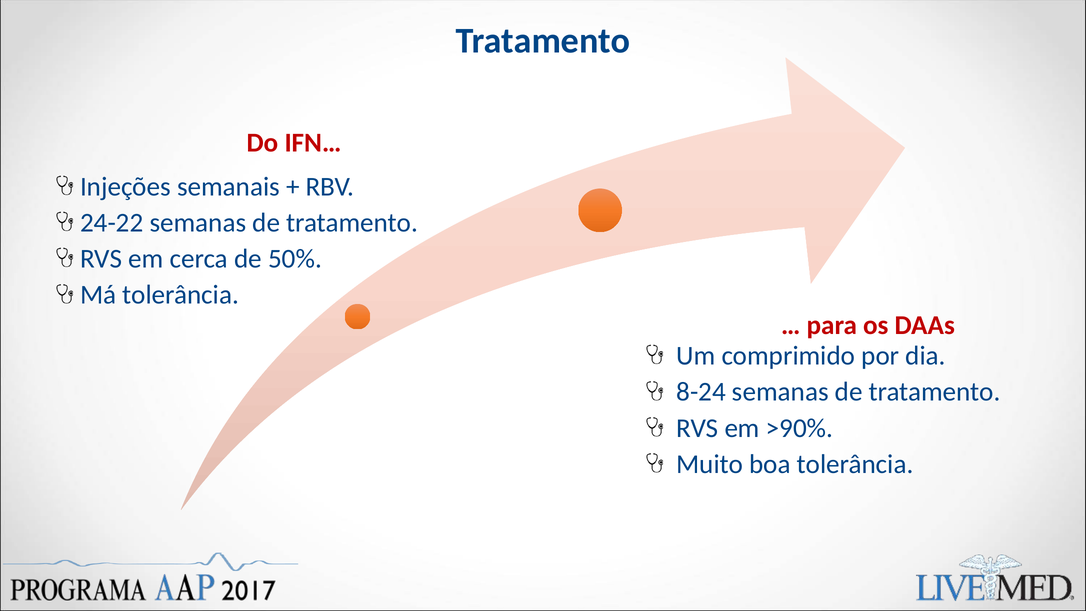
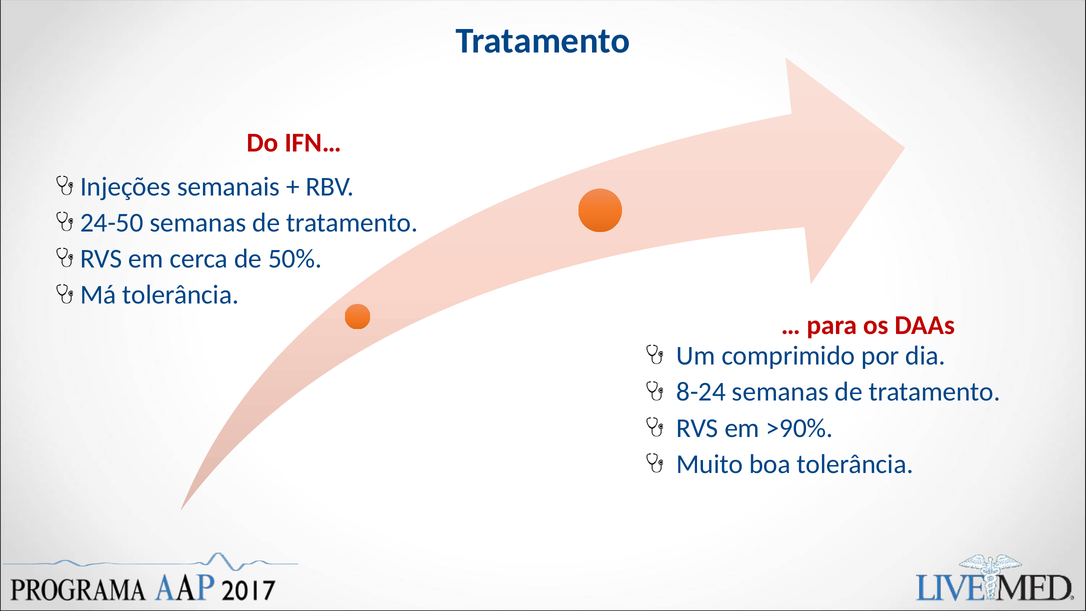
24-22: 24-22 -> 24-50
